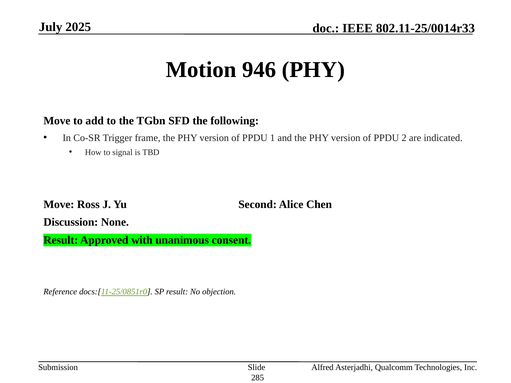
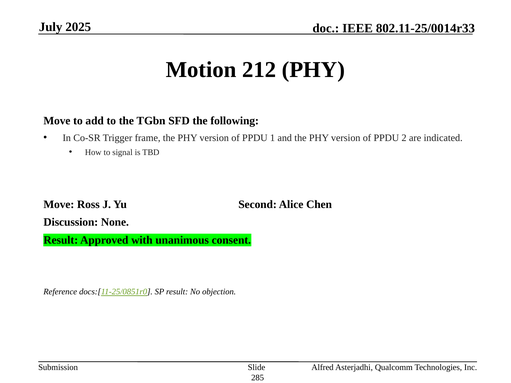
946: 946 -> 212
